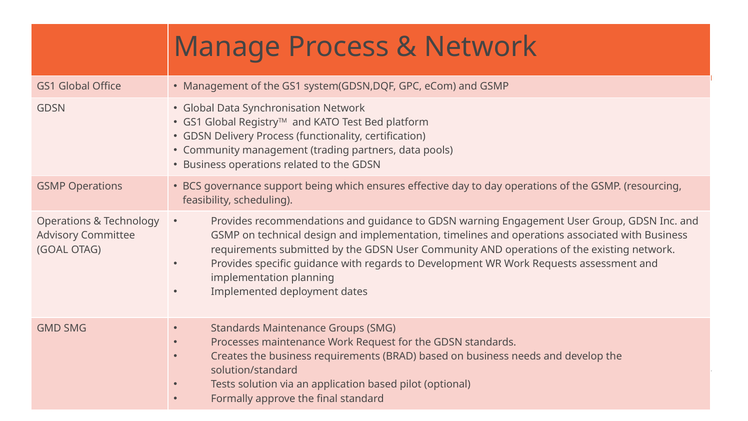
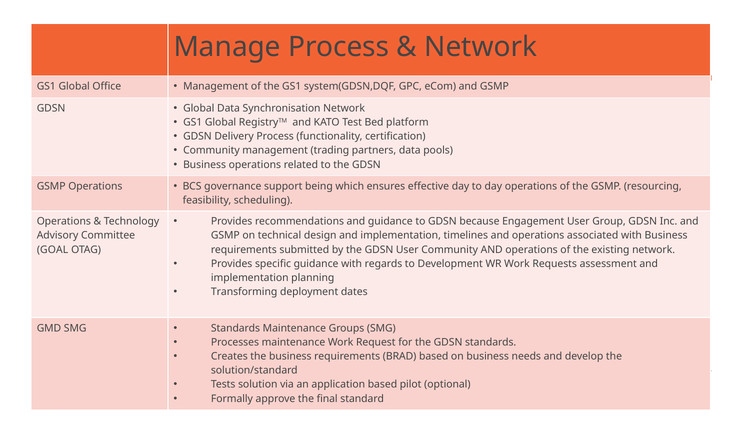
warning: warning -> because
Implemented: Implemented -> Transforming
